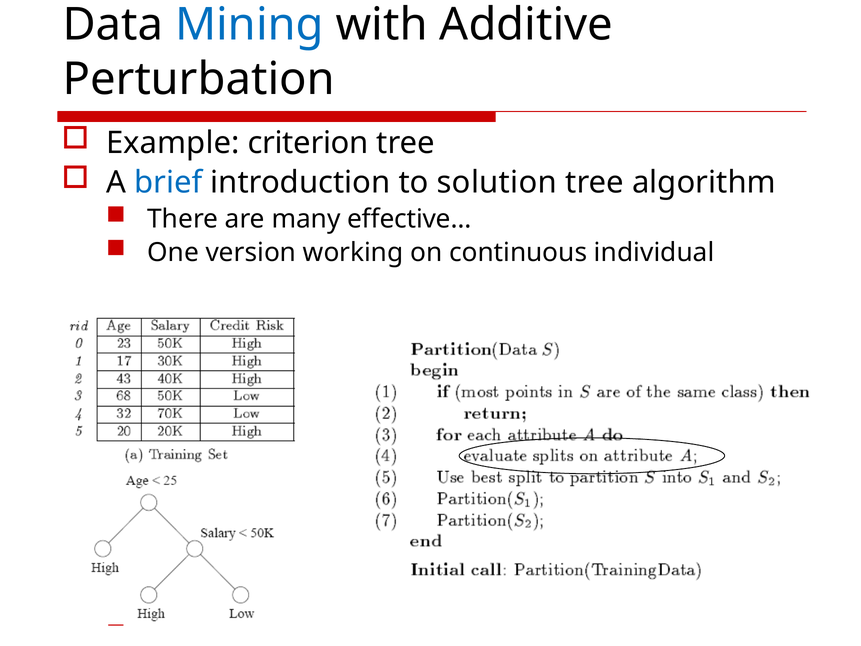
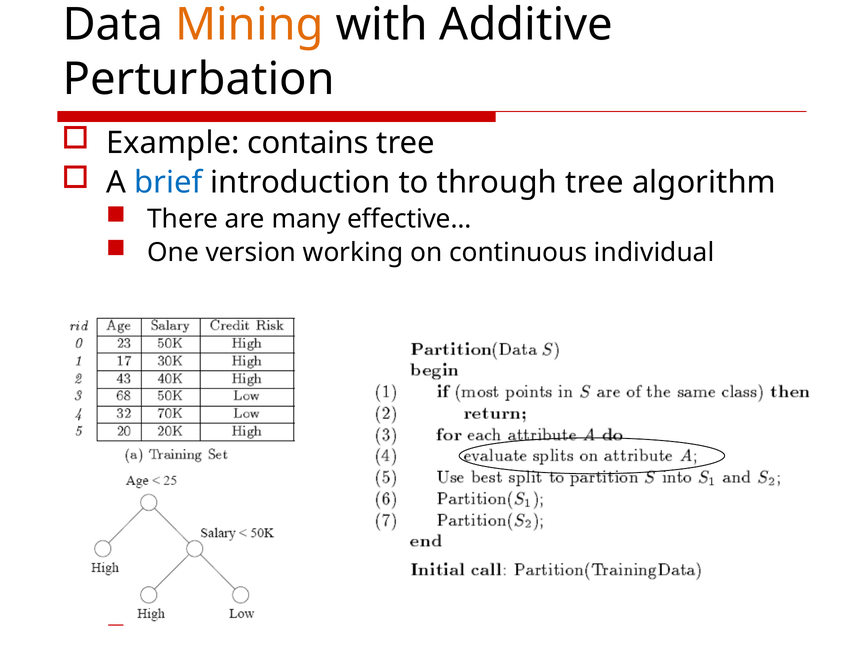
Mining colour: blue -> orange
criterion: criterion -> contains
solution: solution -> through
